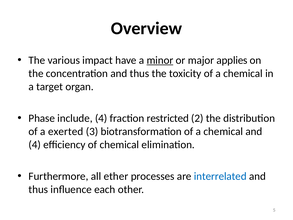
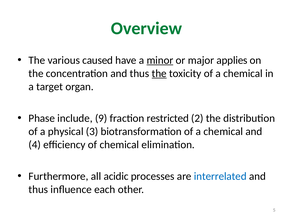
Overview colour: black -> green
impact: impact -> caused
the at (159, 73) underline: none -> present
include 4: 4 -> 9
exerted: exerted -> physical
ether: ether -> acidic
